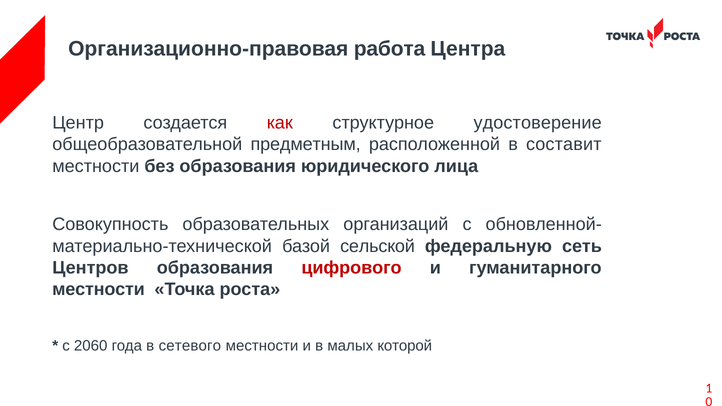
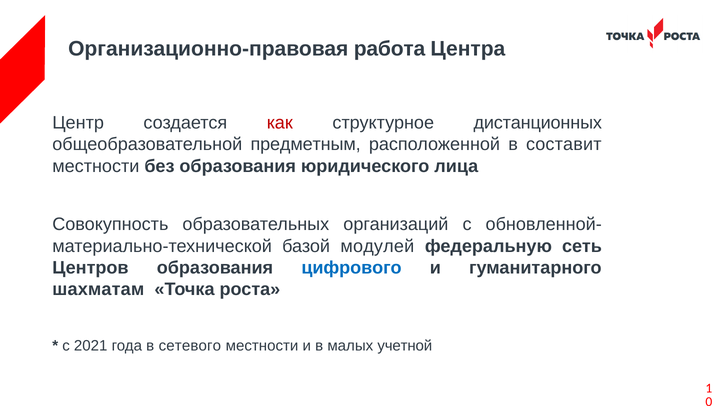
удостоверение: удостоверение -> дистанционных
сельской: сельской -> модулей
цифрового colour: red -> blue
местности at (98, 290): местности -> шахматам
2060: 2060 -> 2021
которой: которой -> учетной
